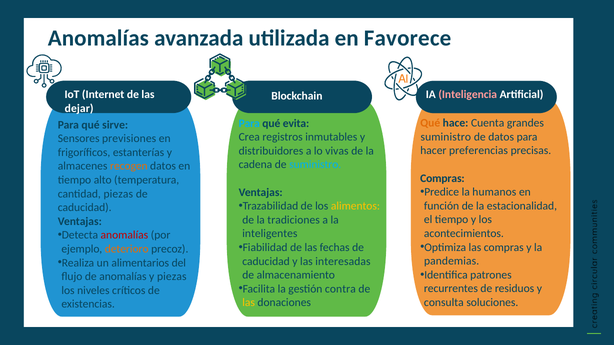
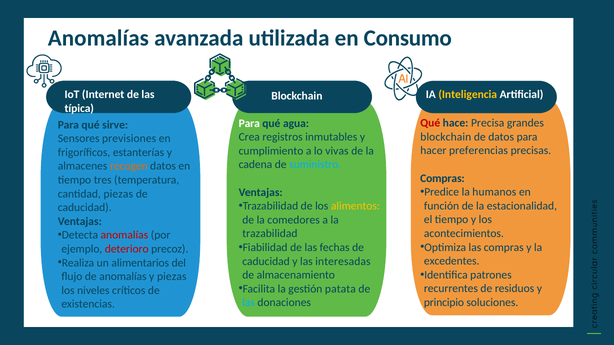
Favorece: Favorece -> Consumo
Inteligencia colour: pink -> yellow
dejar: dejar -> típica
Qué at (430, 123) colour: orange -> red
Cuenta: Cuenta -> Precisa
Para at (249, 123) colour: light blue -> white
evita: evita -> agua
suministro at (446, 137): suministro -> blockchain
distribuidores: distribuidores -> cumplimiento
alto: alto -> tres
tradiciones: tradiciones -> comedores
inteligentes at (270, 234): inteligentes -> trazabilidad
deterioro colour: orange -> red
pandemias: pandemias -> excedentes
contra: contra -> patata
consulta: consulta -> principio
las at (249, 303) colour: yellow -> light blue
